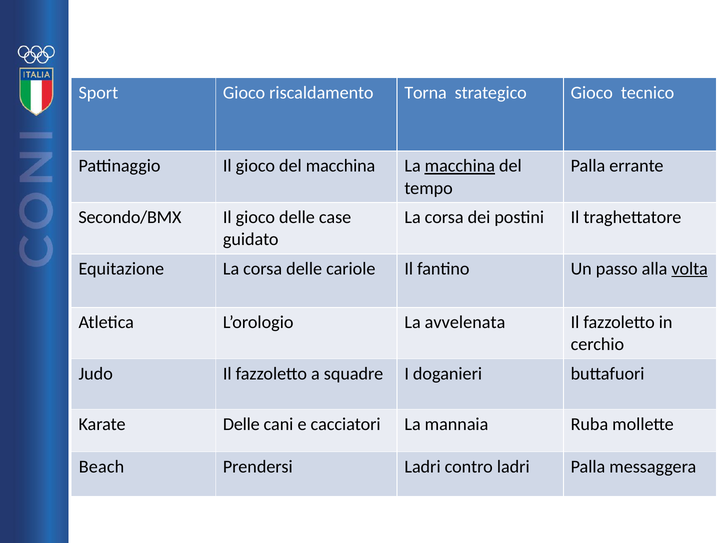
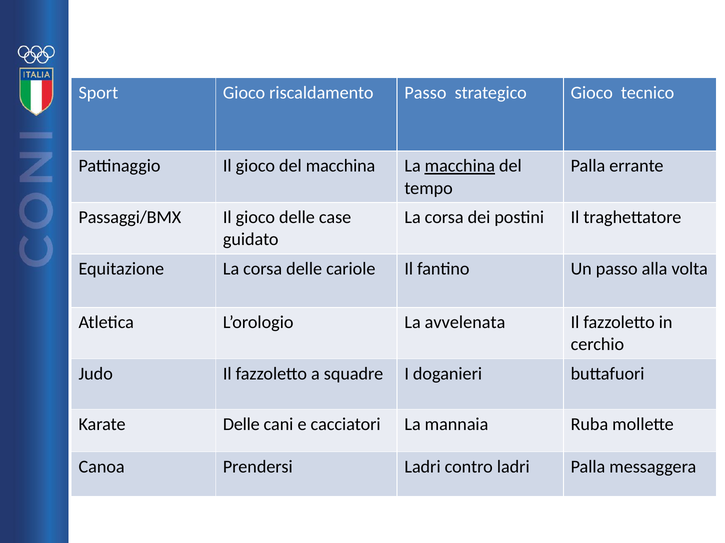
riscaldamento Torna: Torna -> Passo
Secondo/BMX: Secondo/BMX -> Passaggi/BMX
volta underline: present -> none
Beach: Beach -> Canoa
